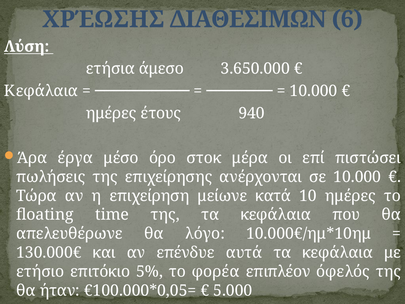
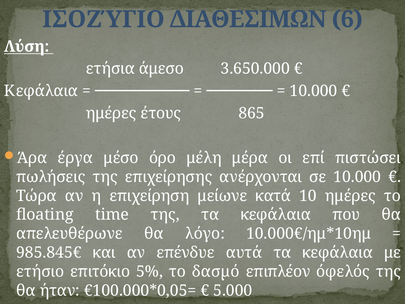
ΧΡΈΩΣΗΣ: ΧΡΈΩΣΗΣ -> ΙΣΟΖΎΓΙΟ
940: 940 -> 865
στοκ: στοκ -> μέλη
130.000€: 130.000€ -> 985.845€
φορέα: φορέα -> δασµό
